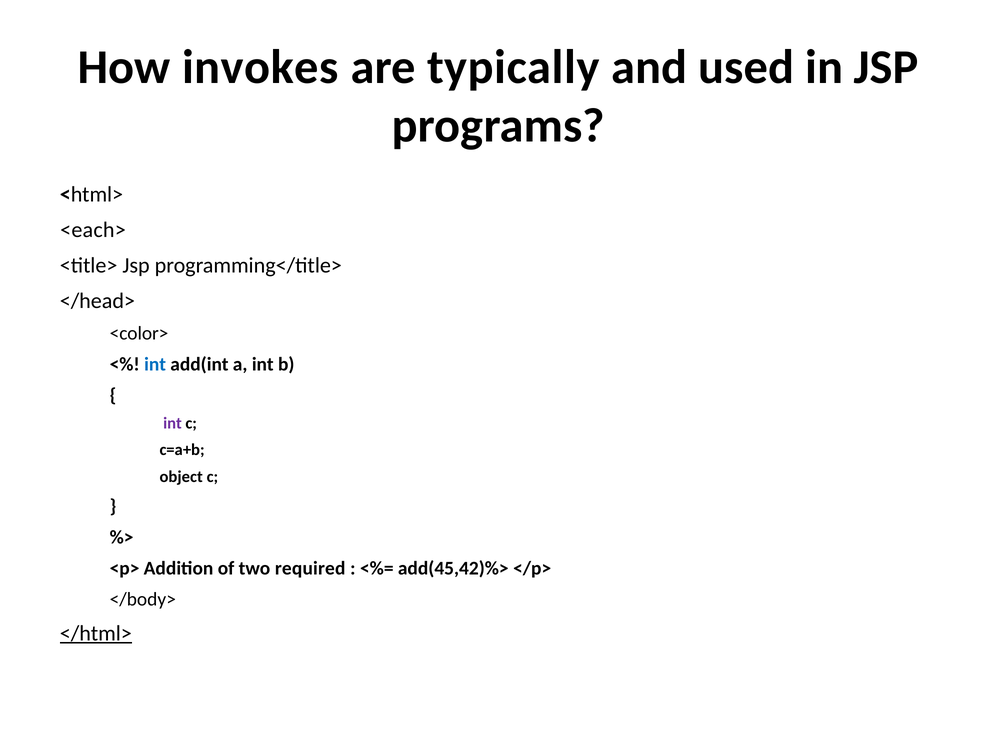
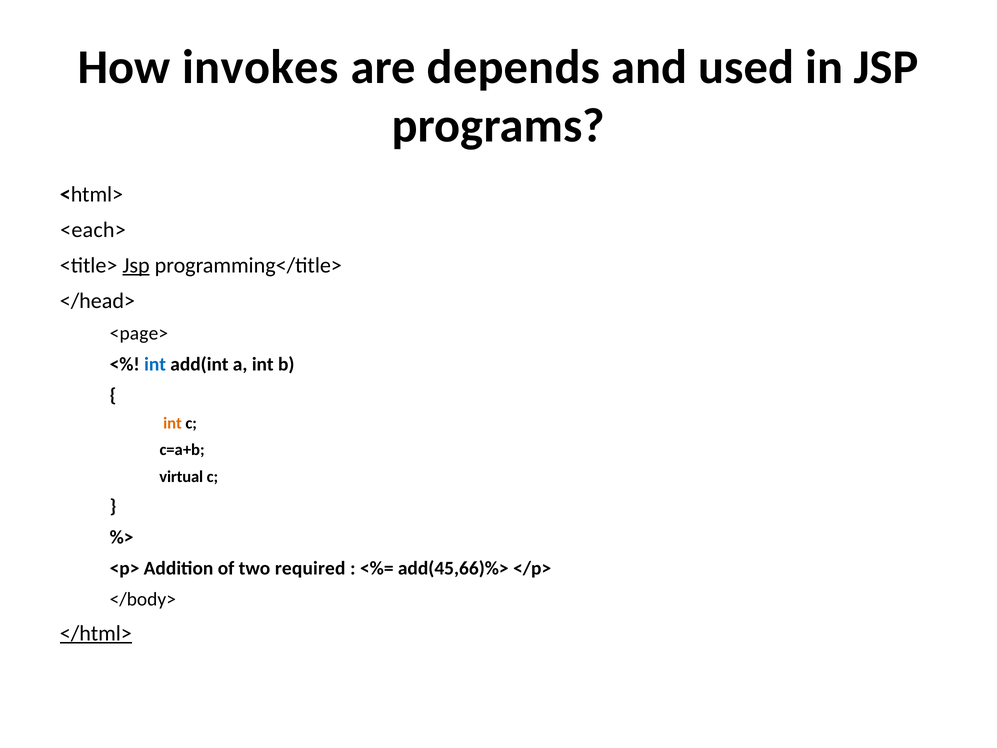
typically: typically -> depends
Jsp at (136, 265) underline: none -> present
<color>: <color> -> <page>
int at (172, 423) colour: purple -> orange
object: object -> virtual
add(45,42)%>: add(45,42)%> -> add(45,66)%>
